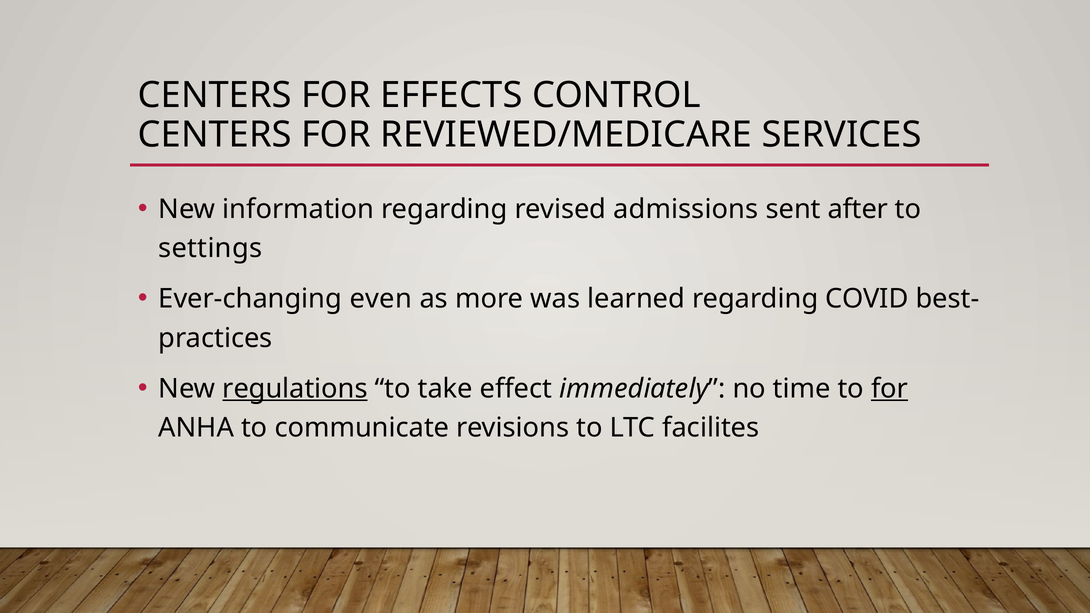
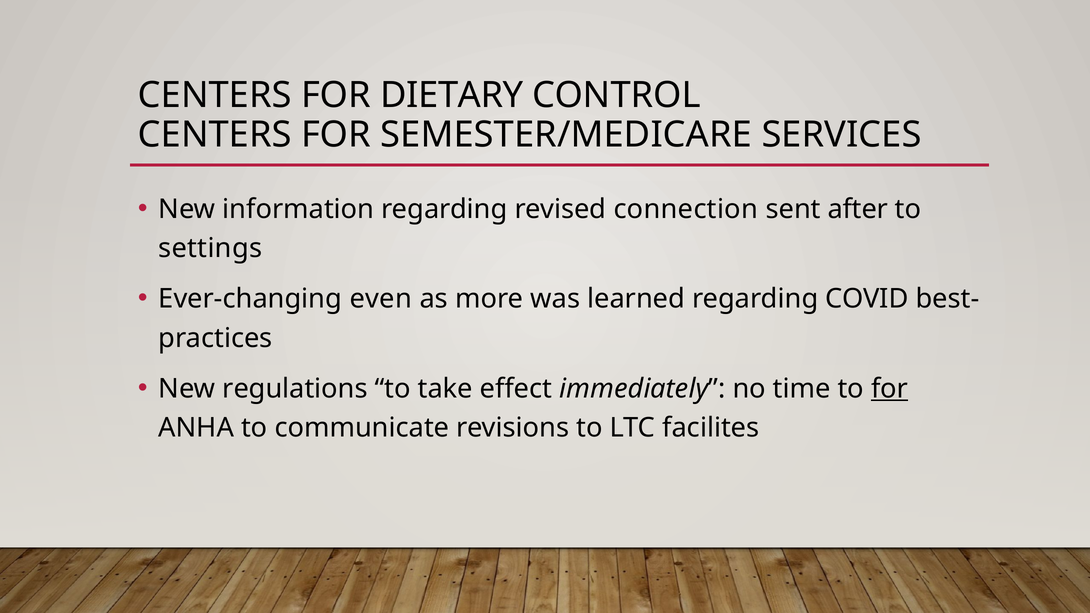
EFFECTS: EFFECTS -> DIETARY
REVIEWED/MEDICARE: REVIEWED/MEDICARE -> SEMESTER/MEDICARE
admissions: admissions -> connection
regulations underline: present -> none
